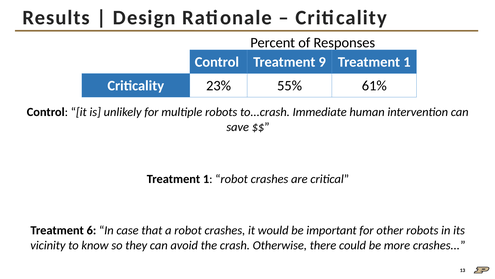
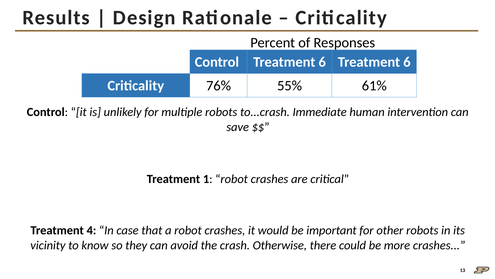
Control Treatment 9: 9 -> 6
1 at (407, 62): 1 -> 6
23%: 23% -> 76%
6: 6 -> 4
